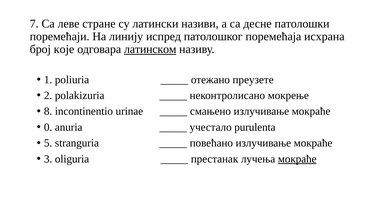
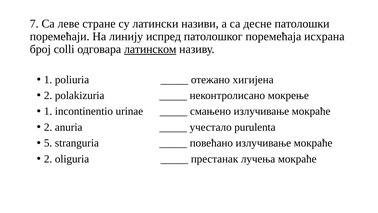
које: које -> colli
преузете: преузете -> хигијена
8 at (48, 111): 8 -> 1
0 at (48, 127): 0 -> 2
3 at (48, 159): 3 -> 2
мокраће at (297, 159) underline: present -> none
